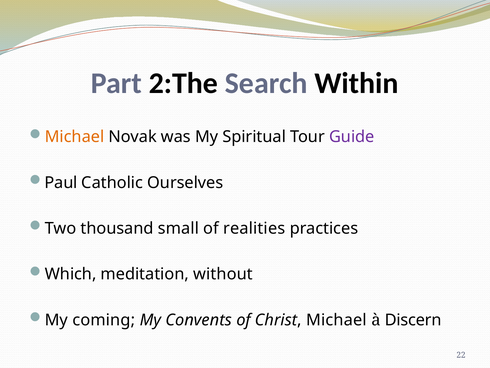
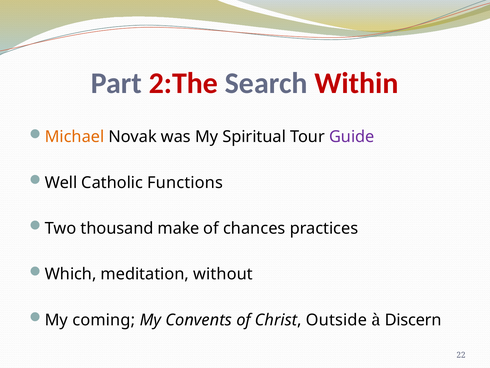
2:The colour: black -> red
Within colour: black -> red
Paul: Paul -> Well
Ourselves: Ourselves -> Functions
small: small -> make
realities: realities -> chances
Christ Michael: Michael -> Outside
